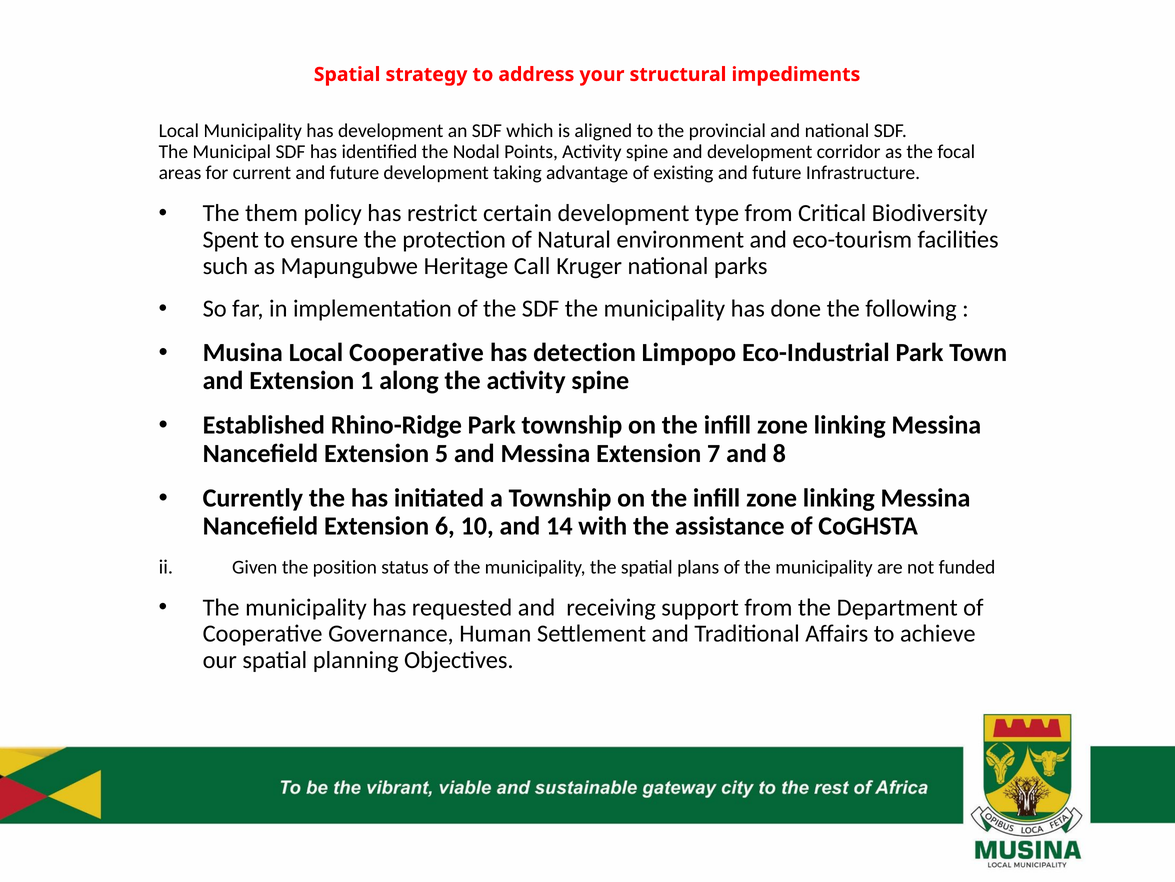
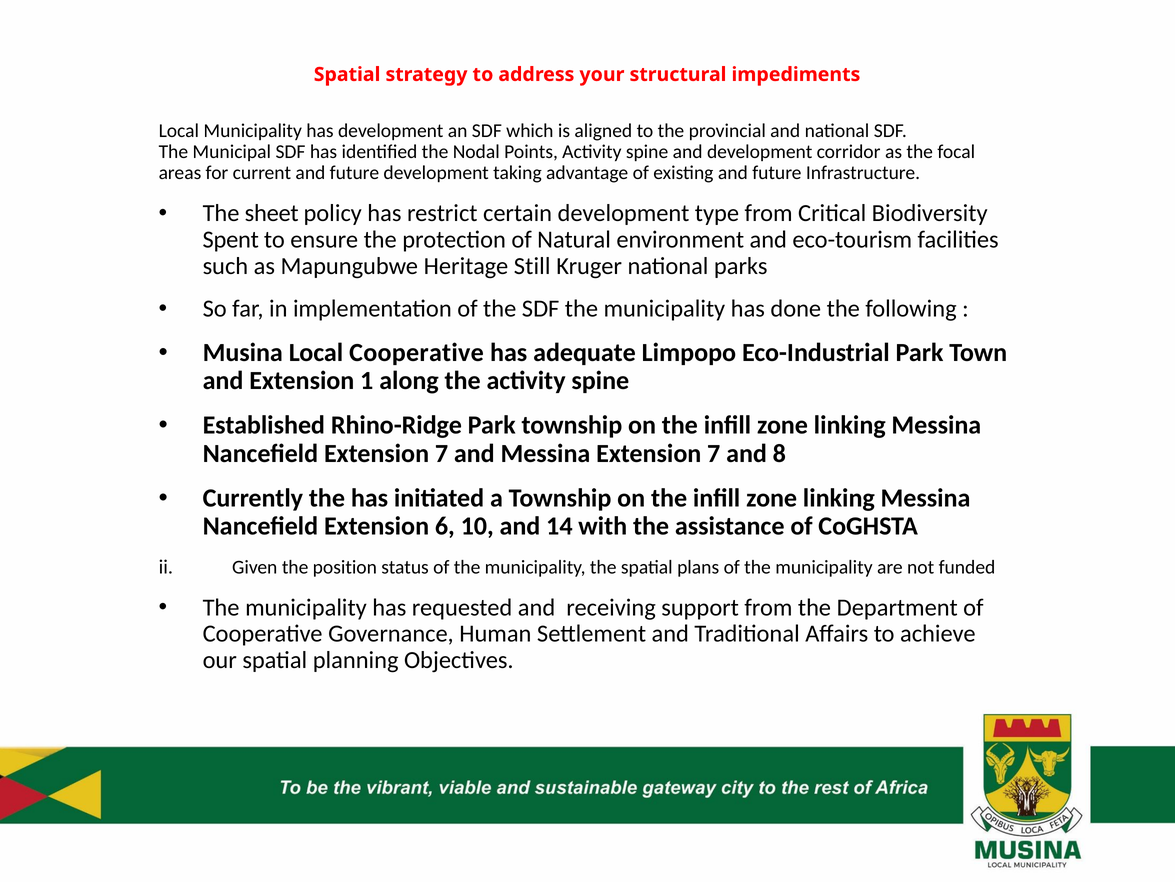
them: them -> sheet
Call: Call -> Still
detection: detection -> adequate
Nancefield Extension 5: 5 -> 7
